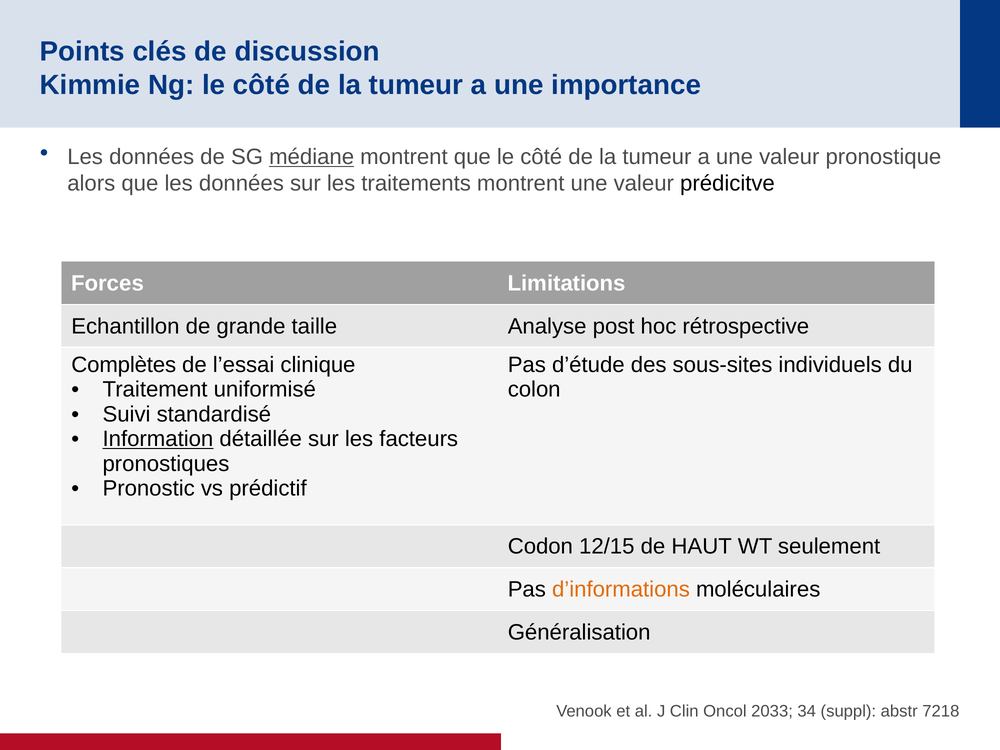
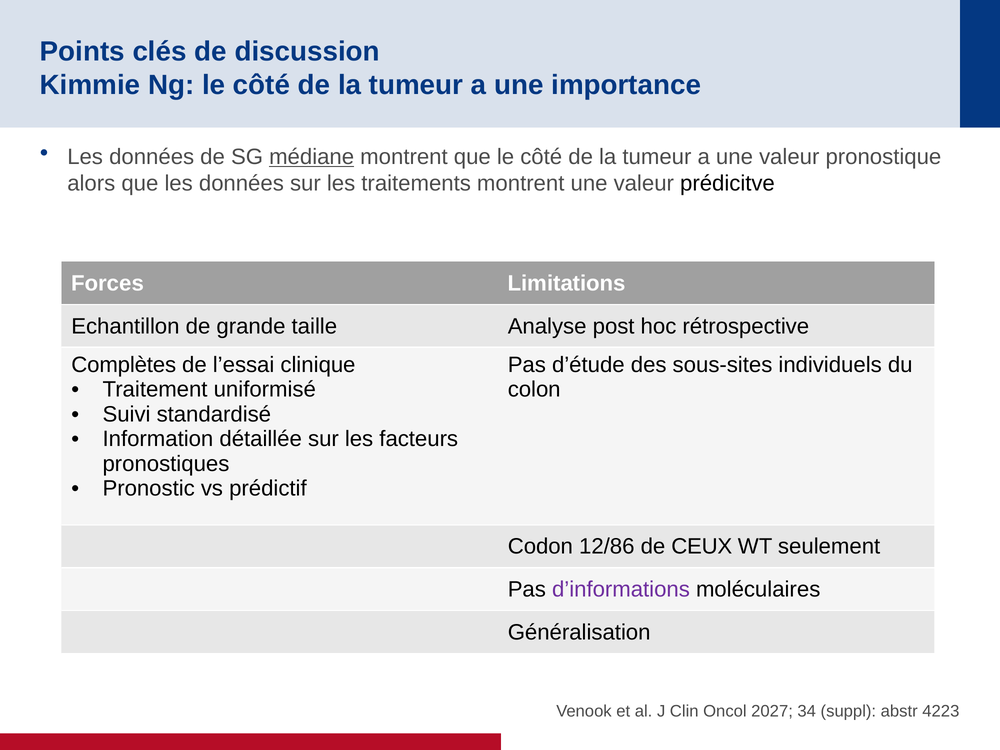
Information underline: present -> none
12/15: 12/15 -> 12/86
HAUT: HAUT -> CEUX
d’informations colour: orange -> purple
2033: 2033 -> 2027
7218: 7218 -> 4223
